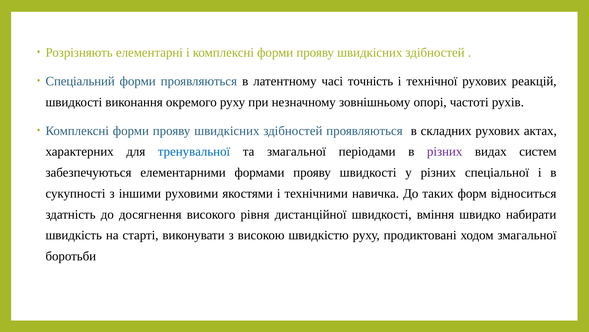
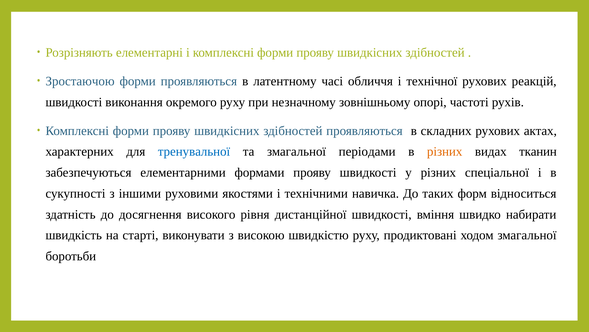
Спеціальний: Спеціальний -> Зростаючою
точність: точність -> обличчя
різних at (445, 151) colour: purple -> orange
систем: систем -> тканин
